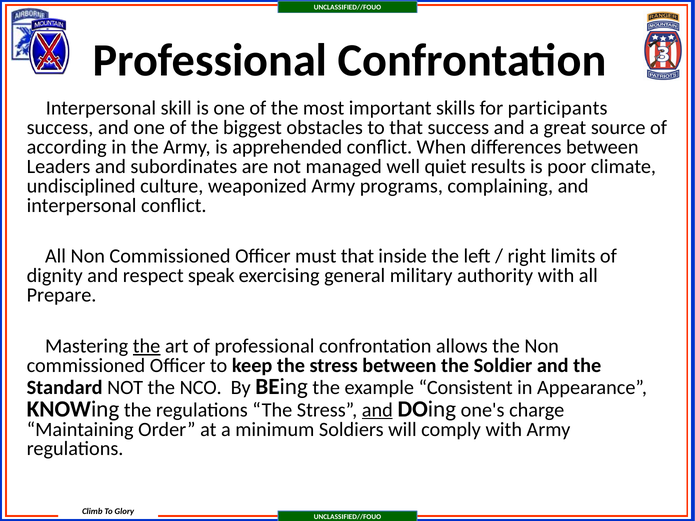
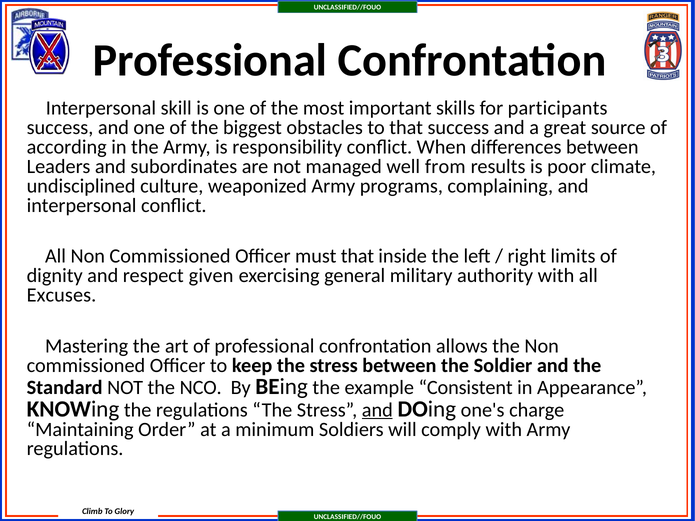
apprehended: apprehended -> responsibility
quiet: quiet -> from
speak: speak -> given
Prepare: Prepare -> Excuses
the at (147, 346) underline: present -> none
